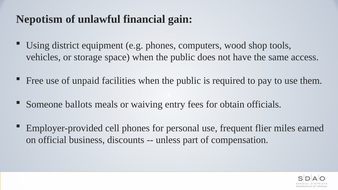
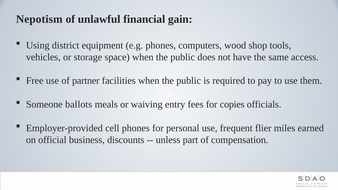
unpaid: unpaid -> partner
obtain: obtain -> copies
